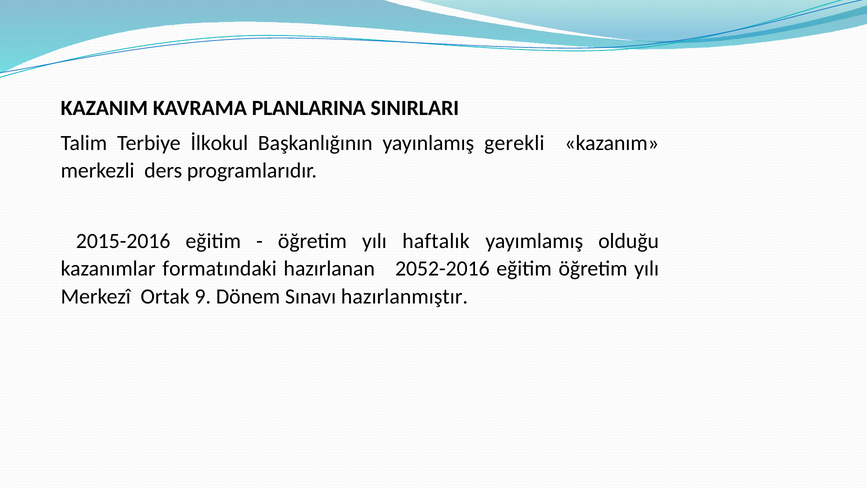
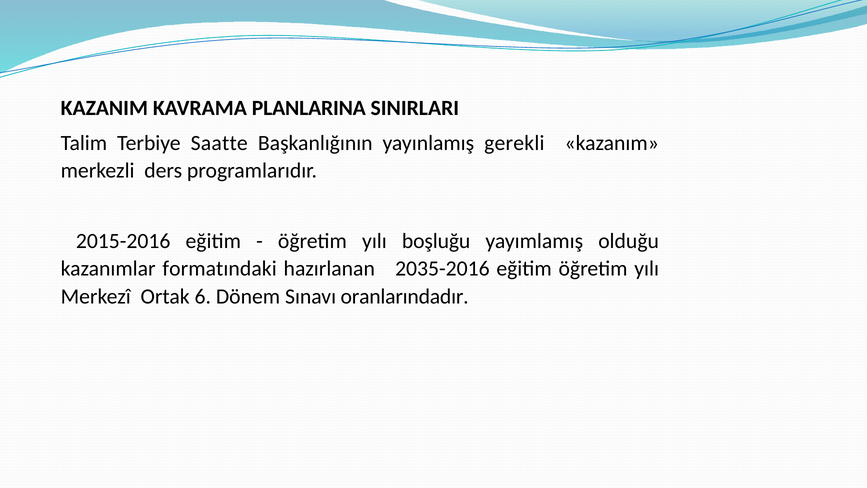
İlkokul: İlkokul -> Saatte
haftalık: haftalık -> boşluğu
2052-2016: 2052-2016 -> 2035-2016
9: 9 -> 6
hazırlanmıştır: hazırlanmıştır -> oranlarındadır
